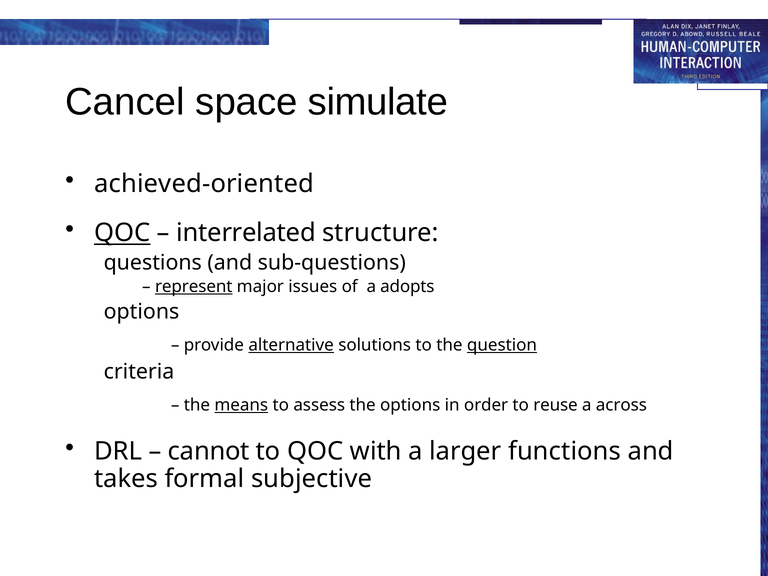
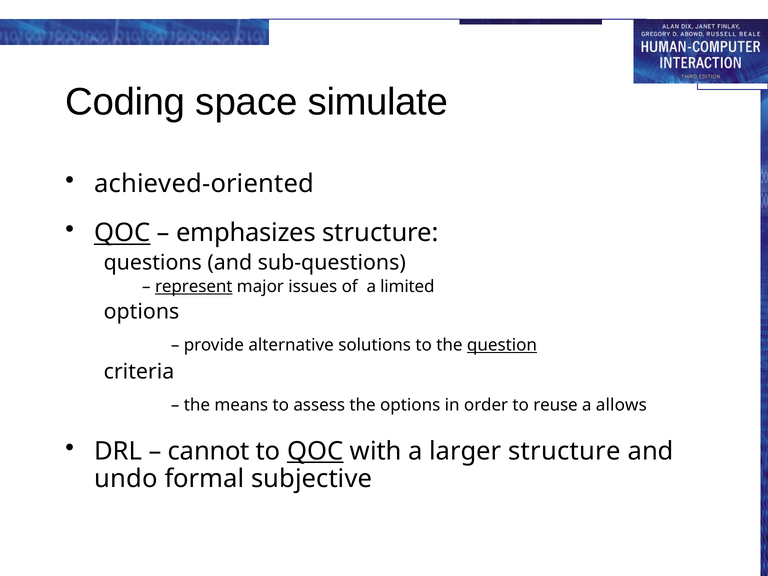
Cancel: Cancel -> Coding
interrelated: interrelated -> emphasizes
adopts: adopts -> limited
alternative underline: present -> none
means underline: present -> none
across: across -> allows
QOC at (315, 451) underline: none -> present
larger functions: functions -> structure
takes: takes -> undo
